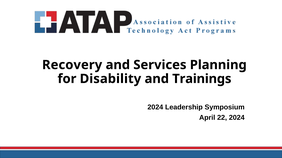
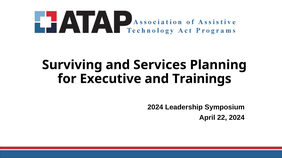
Recovery: Recovery -> Surviving
Disability: Disability -> Executive
